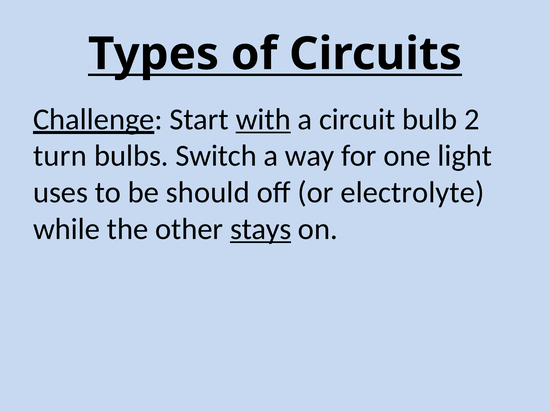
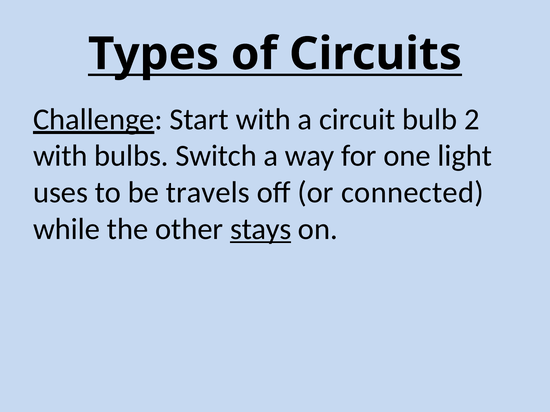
with at (263, 119) underline: present -> none
turn at (60, 156): turn -> with
should: should -> travels
electrolyte: electrolyte -> connected
